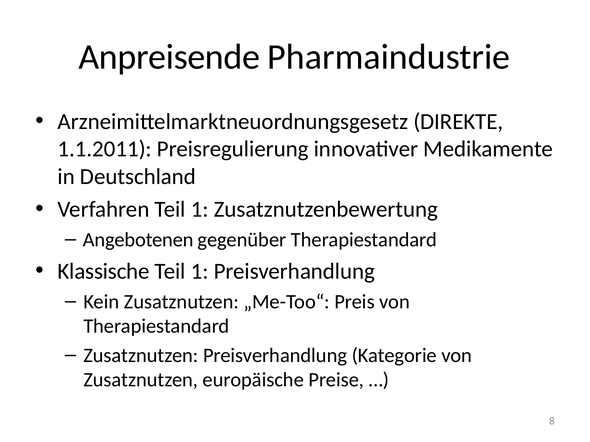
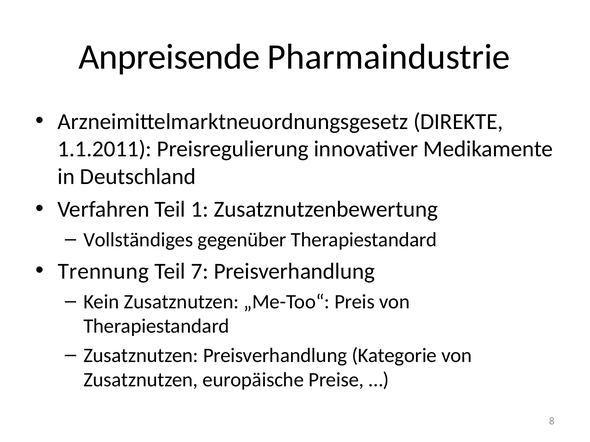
Angebotenen: Angebotenen -> Vollständiges
Klassische: Klassische -> Trennung
1 at (200, 271): 1 -> 7
